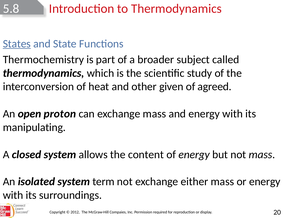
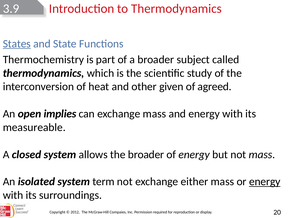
5.8: 5.8 -> 3.9
proton: proton -> implies
manipulating: manipulating -> measureable
the content: content -> broader
energy at (265, 182) underline: none -> present
